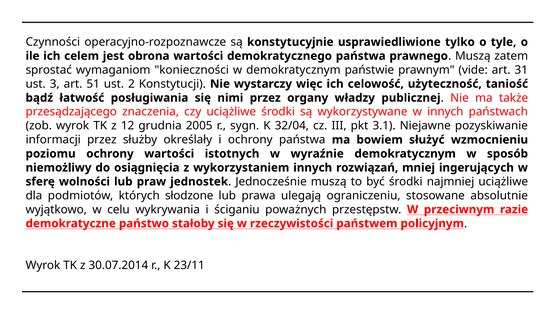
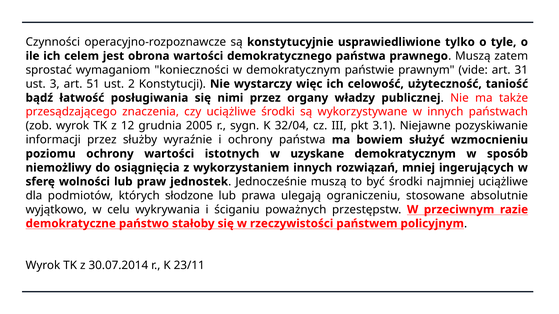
określały: określały -> wyraźnie
wyraźnie: wyraźnie -> uzyskane
